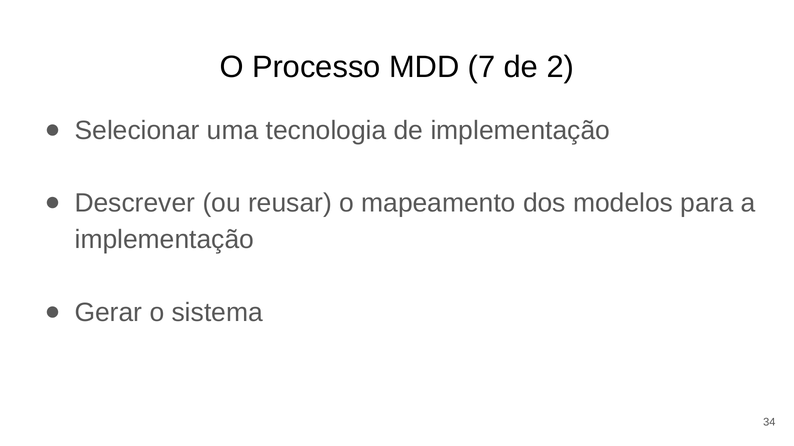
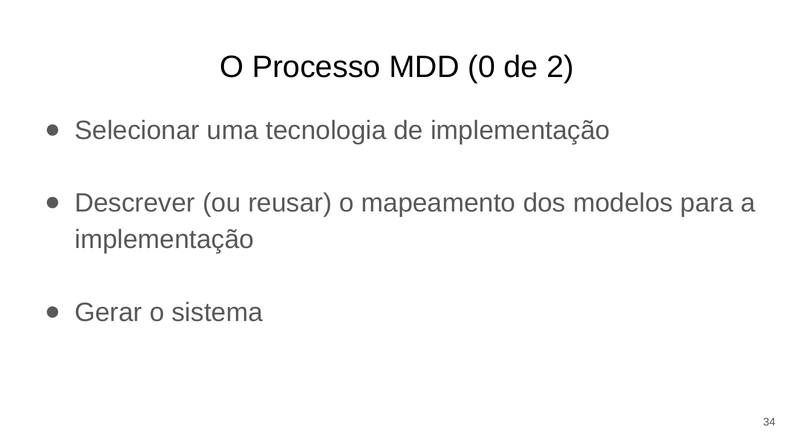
7: 7 -> 0
